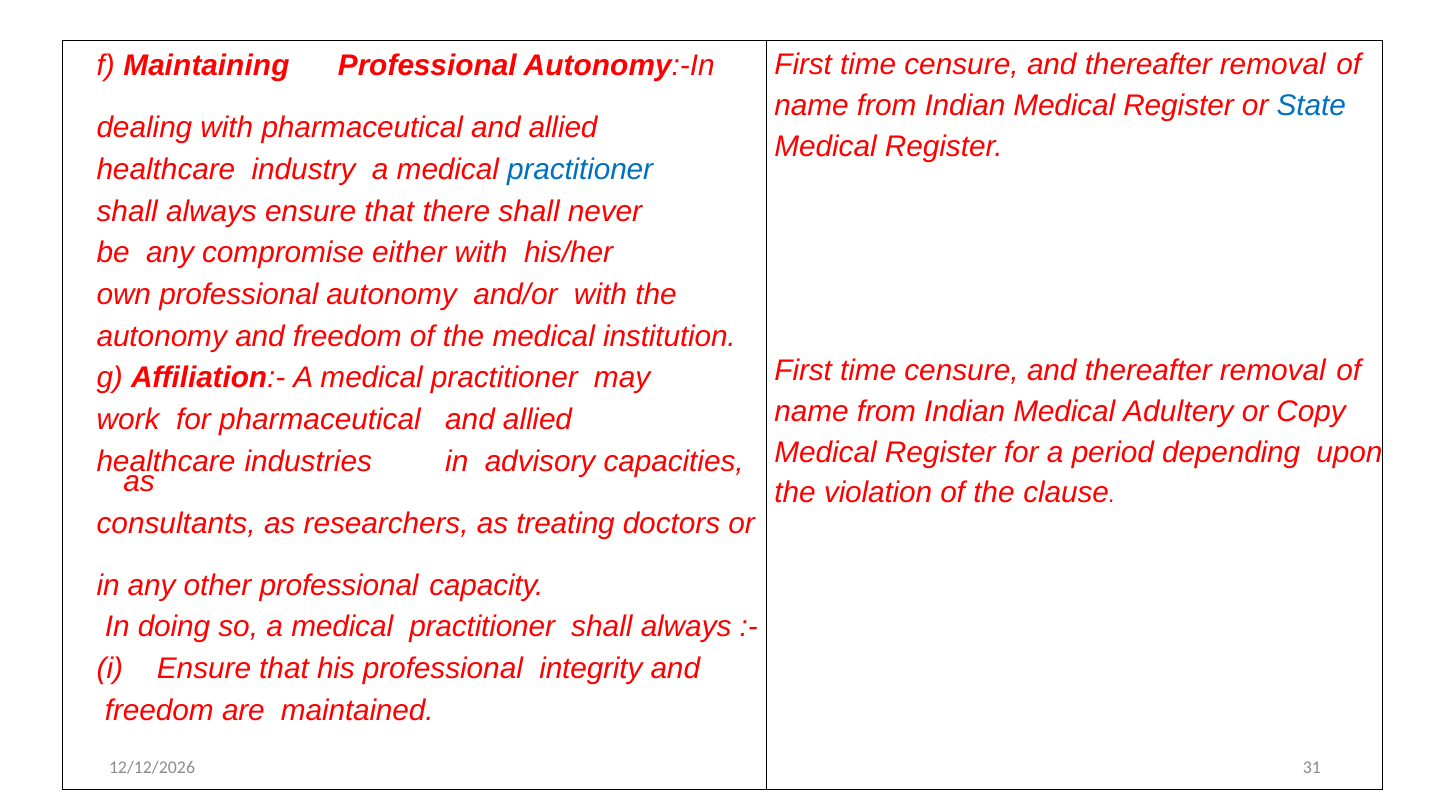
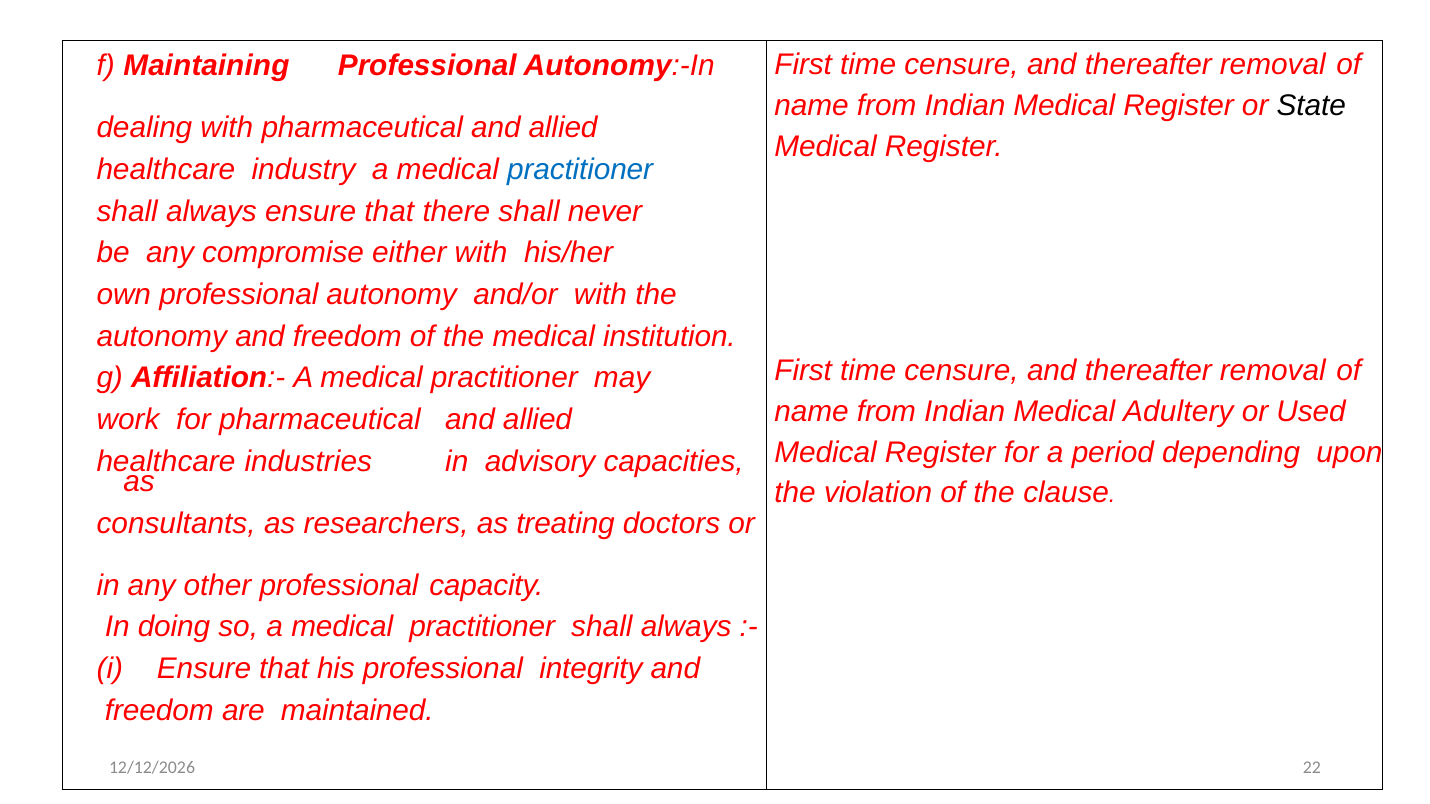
State colour: blue -> black
Copy: Copy -> Used
31: 31 -> 22
